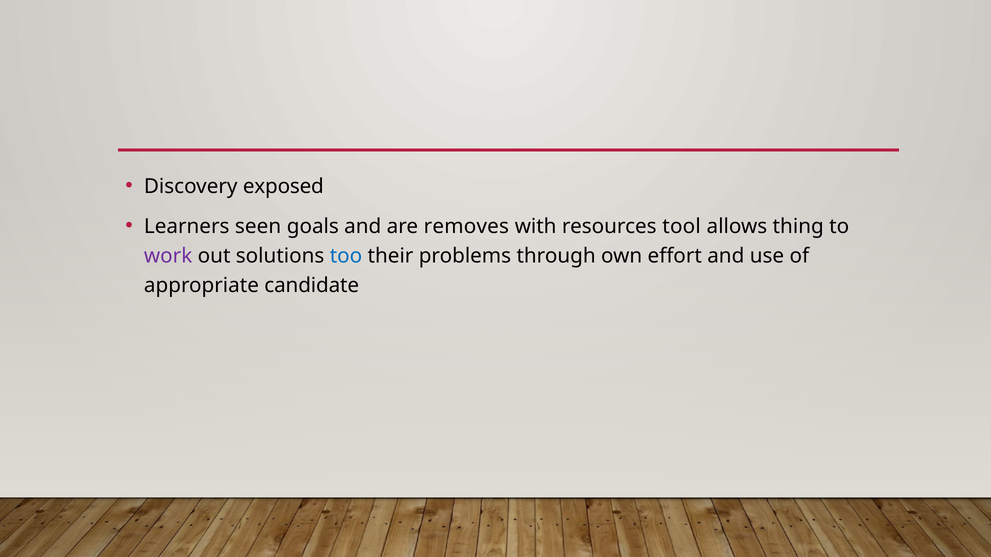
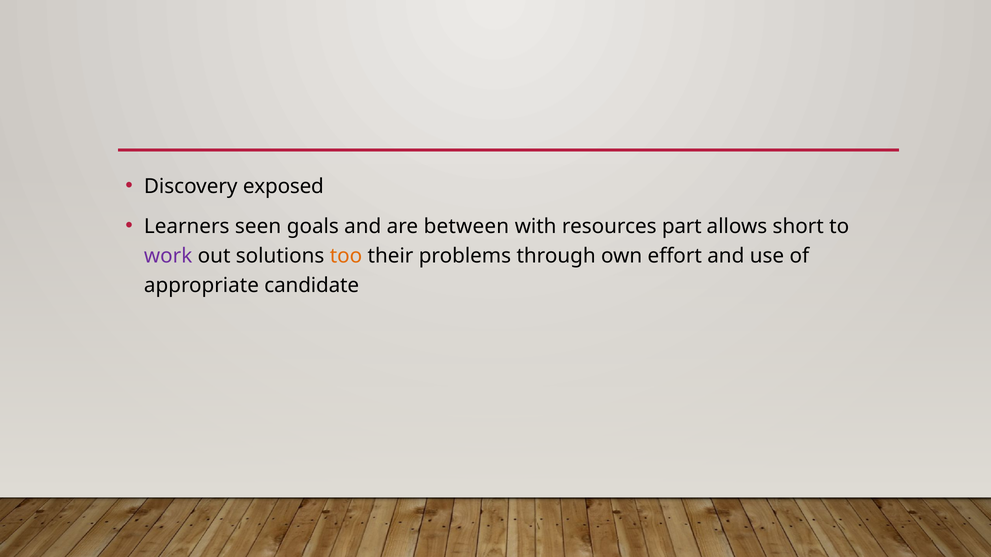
removes: removes -> between
tool: tool -> part
thing: thing -> short
too colour: blue -> orange
